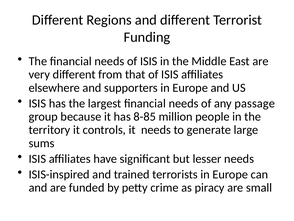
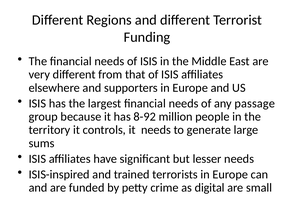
8-85: 8-85 -> 8-92
piracy: piracy -> digital
